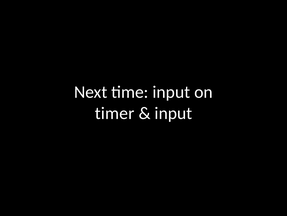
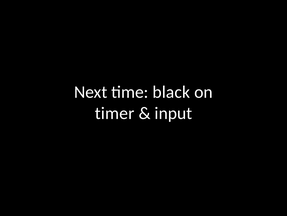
time input: input -> black
